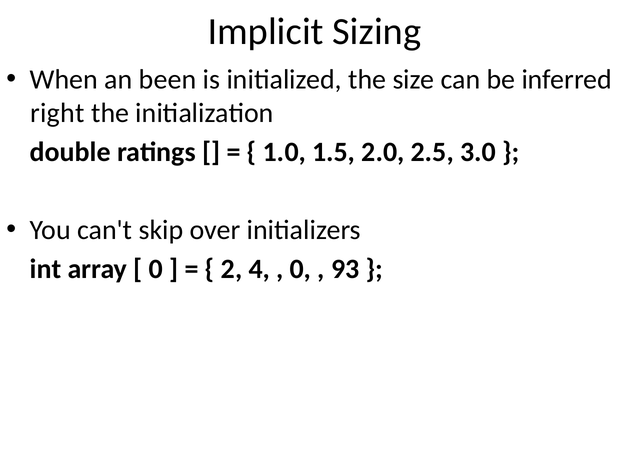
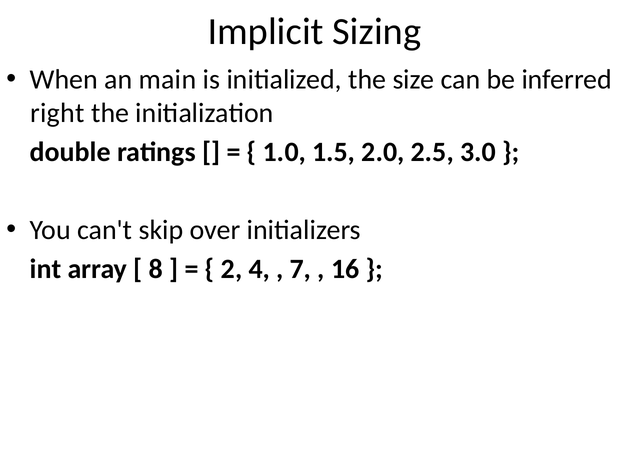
been: been -> main
0 at (156, 270): 0 -> 8
0 at (300, 270): 0 -> 7
93: 93 -> 16
